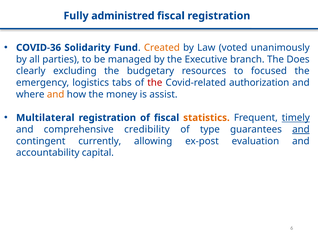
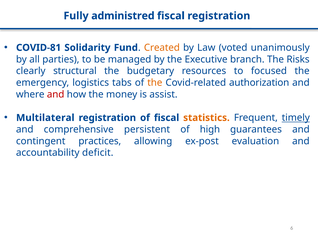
COVID-36: COVID-36 -> COVID-81
Does: Does -> Risks
excluding: excluding -> structural
the at (155, 83) colour: red -> orange
and at (56, 94) colour: orange -> red
credibility: credibility -> persistent
type: type -> high
and at (301, 129) underline: present -> none
currently: currently -> practices
capital: capital -> deficit
